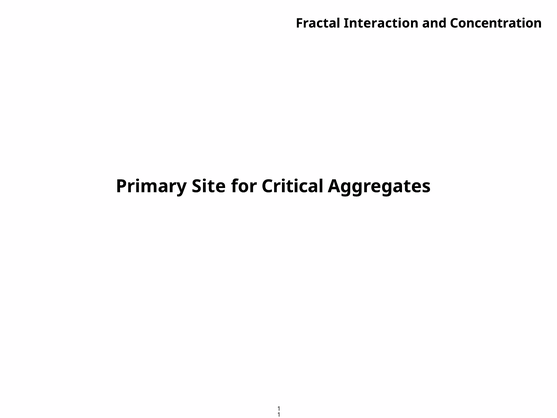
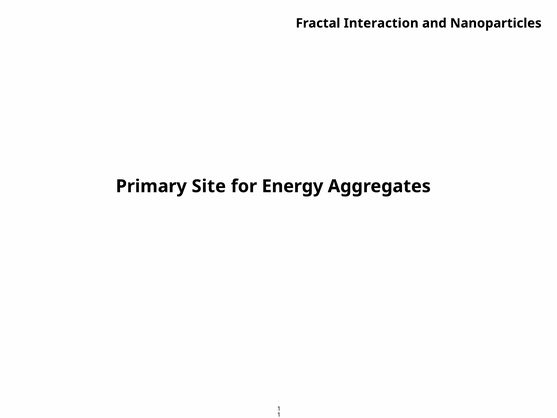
Concentration: Concentration -> Nanoparticles
Critical: Critical -> Energy
